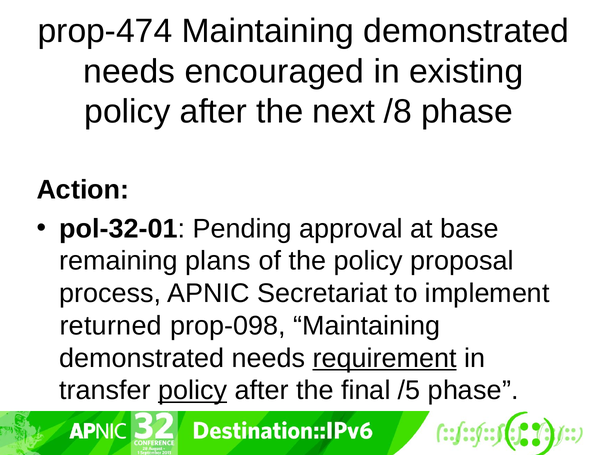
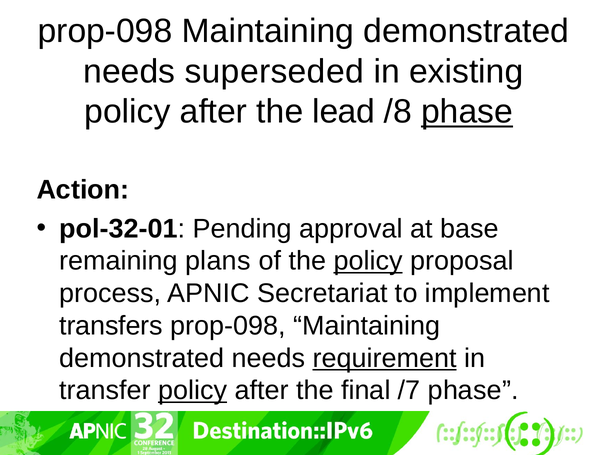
prop-474 at (105, 31): prop-474 -> prop-098
encouraged: encouraged -> superseded
next: next -> lead
phase at (467, 112) underline: none -> present
policy at (368, 261) underline: none -> present
returned: returned -> transfers
/5: /5 -> /7
